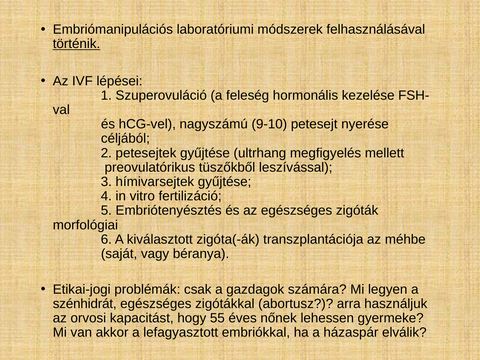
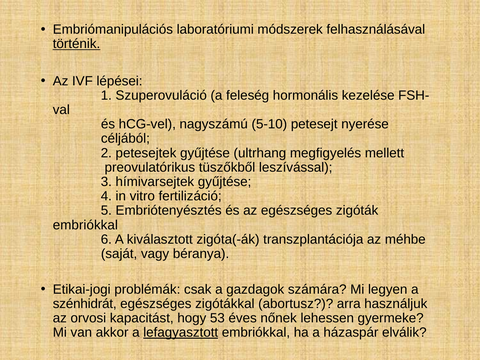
9-10: 9-10 -> 5-10
morfológiai at (85, 225): morfológiai -> embriókkal
55: 55 -> 53
lefagyasztott underline: none -> present
